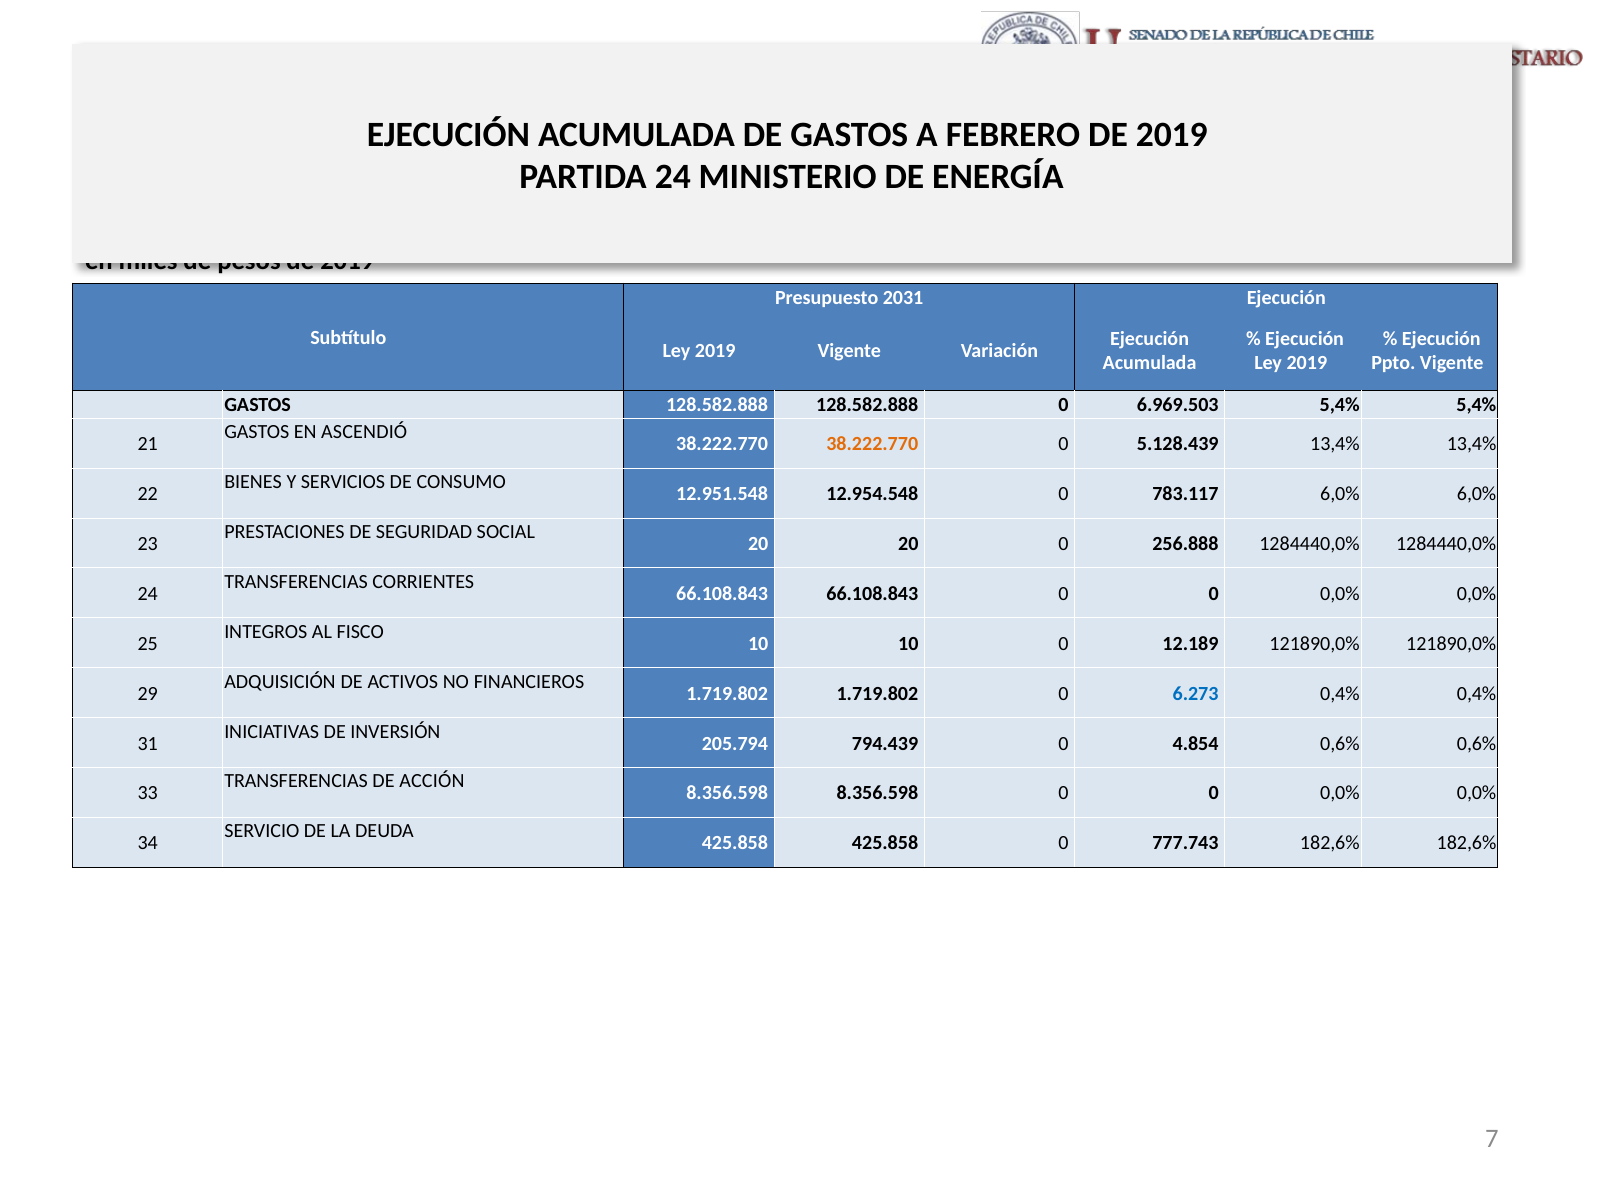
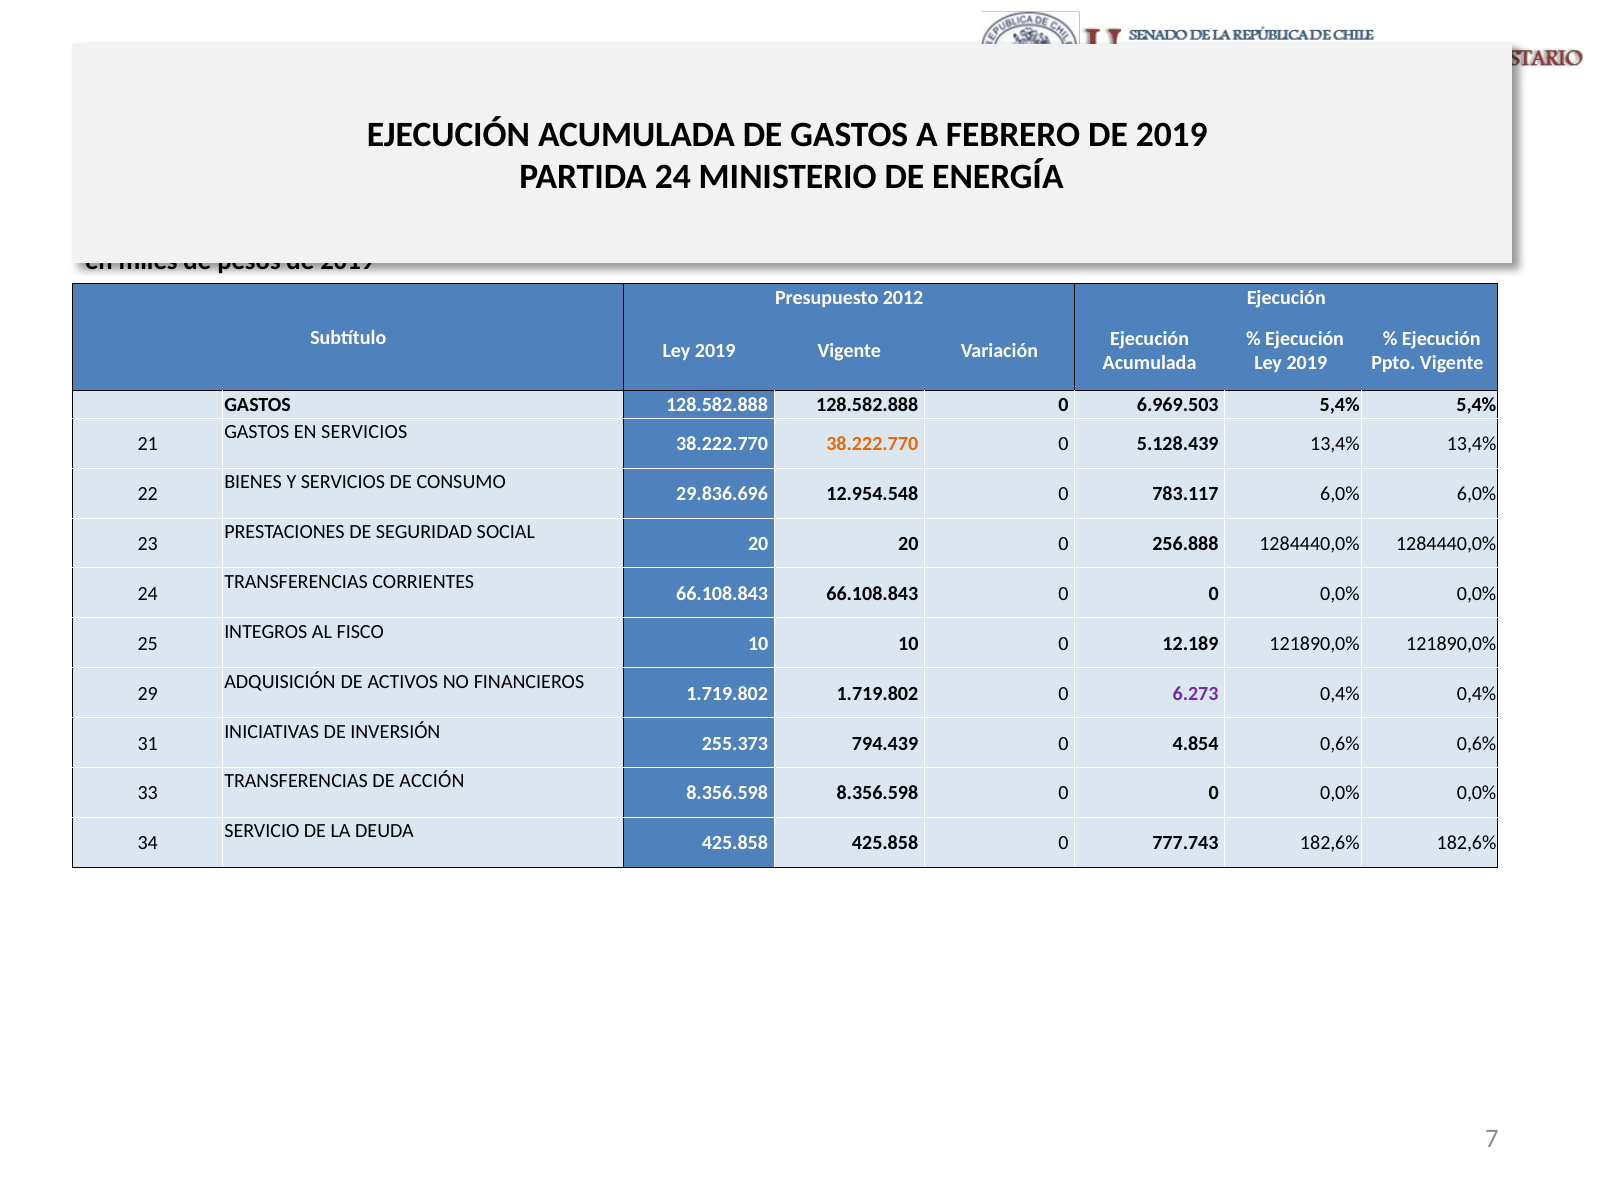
2031: 2031 -> 2012
EN ASCENDIÓ: ASCENDIÓ -> SERVICIOS
12.951.548: 12.951.548 -> 29.836.696
6.273 colour: blue -> purple
205.794: 205.794 -> 255.373
